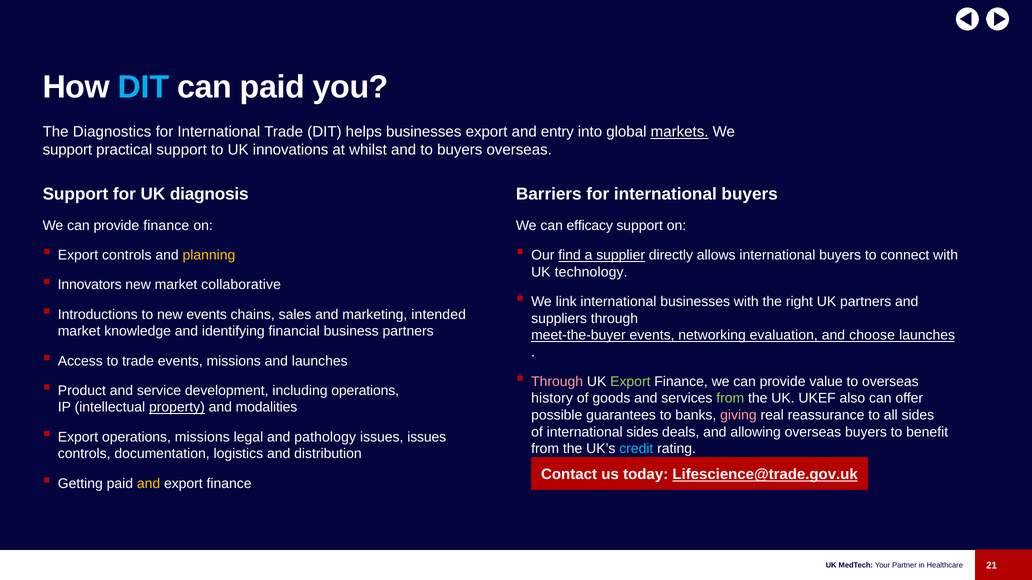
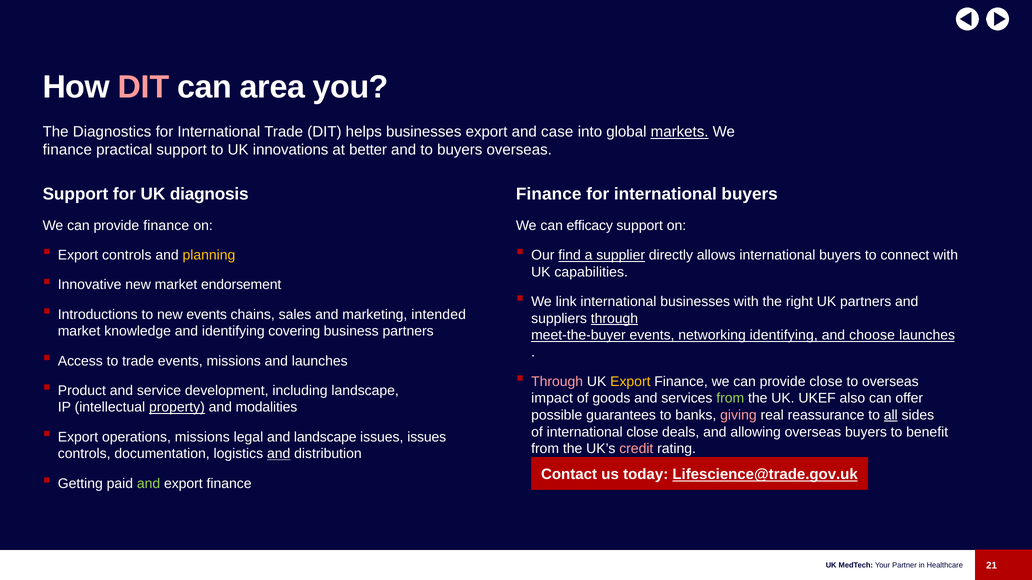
DIT at (144, 87) colour: light blue -> pink
can paid: paid -> area
entry: entry -> case
support at (67, 150): support -> finance
whilst: whilst -> better
Barriers at (549, 194): Barriers -> Finance
technology: technology -> capabilities
Innovators: Innovators -> Innovative
collaborative: collaborative -> endorsement
through at (614, 319) underline: none -> present
financial: financial -> covering
networking evaluation: evaluation -> identifying
Export at (630, 382) colour: light green -> yellow
provide value: value -> close
including operations: operations -> landscape
history: history -> impact
all underline: none -> present
international sides: sides -> close
and pathology: pathology -> landscape
credit colour: light blue -> pink
and at (279, 454) underline: none -> present
and at (149, 484) colour: yellow -> light green
